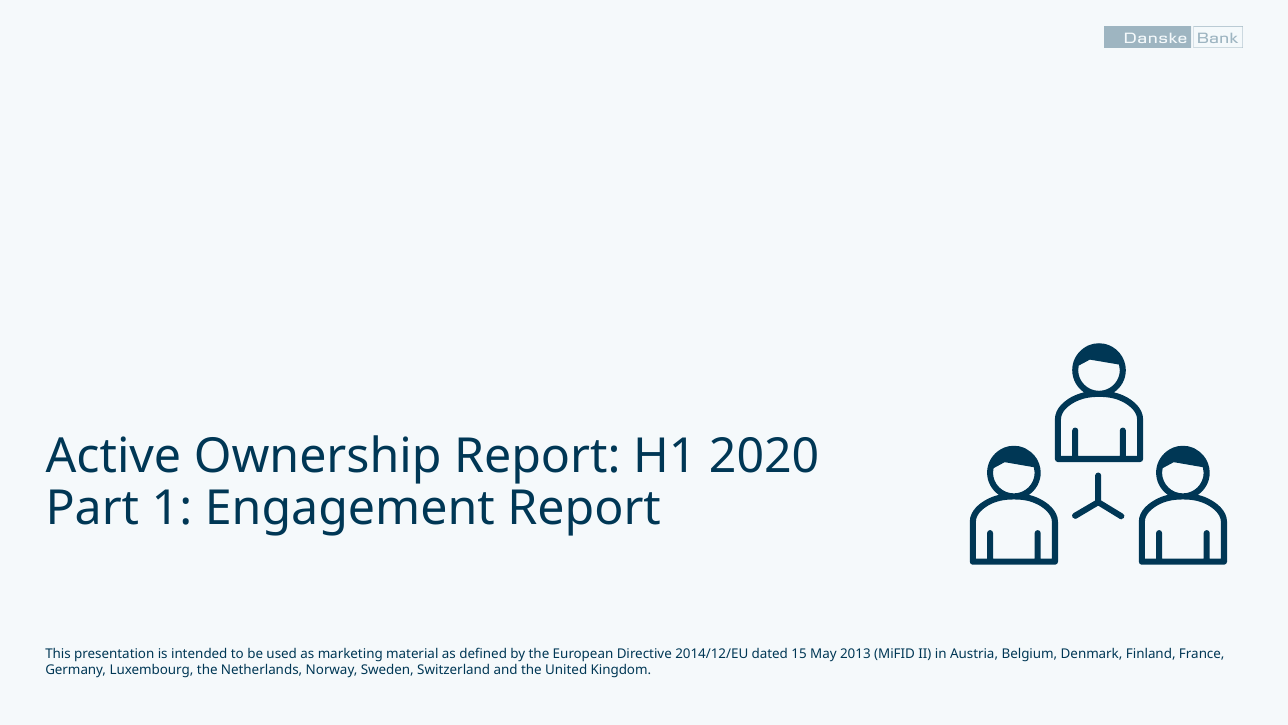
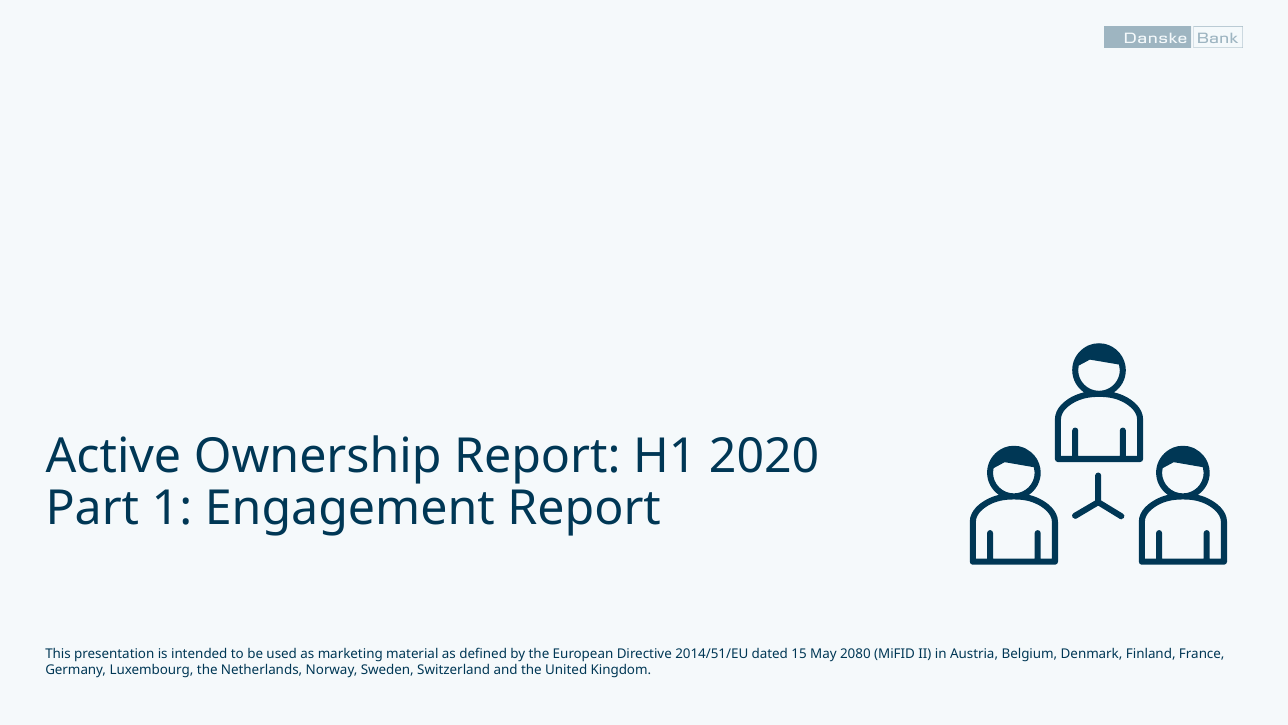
2014/12/EU: 2014/12/EU -> 2014/51/EU
2013: 2013 -> 2080
